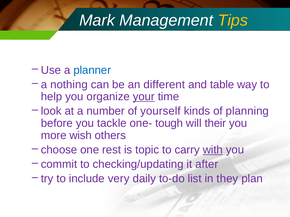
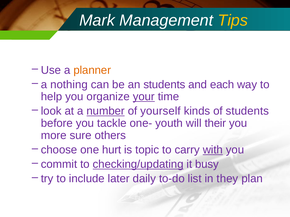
planner colour: blue -> orange
an different: different -> students
table: table -> each
number underline: none -> present
of planning: planning -> students
tough: tough -> youth
wish: wish -> sure
rest: rest -> hurt
checking/updating underline: none -> present
after: after -> busy
very: very -> later
